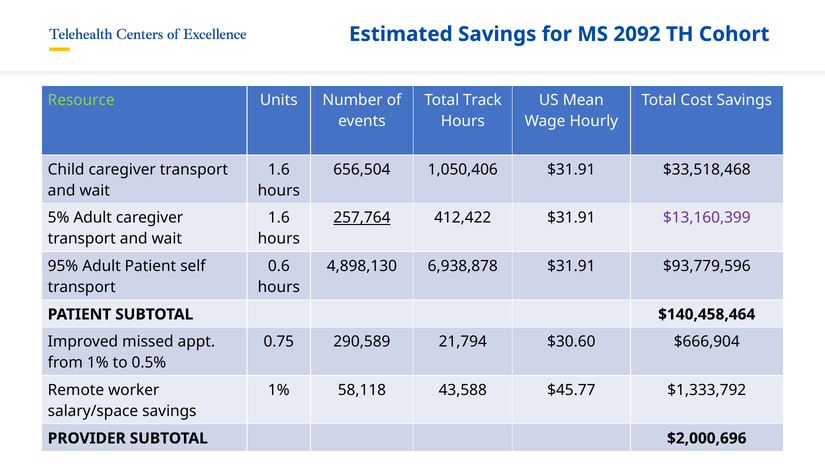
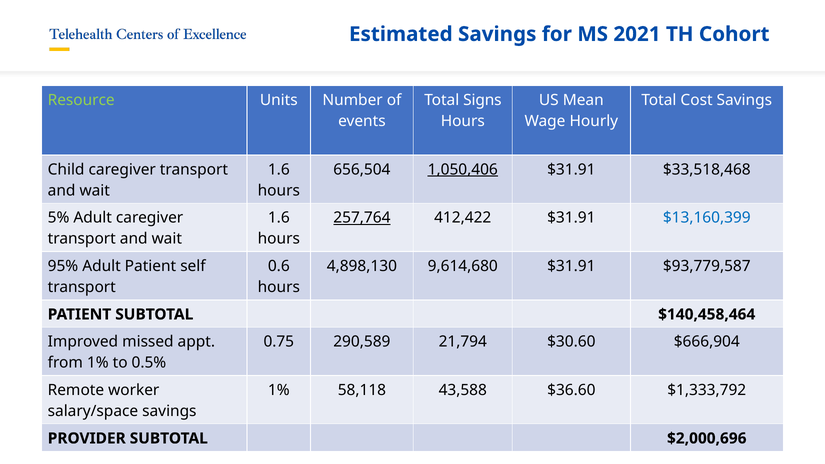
2092: 2092 -> 2021
Track: Track -> Signs
1,050,406 underline: none -> present
$13,160,399 colour: purple -> blue
6,938,878: 6,938,878 -> 9,614,680
$93,779,596: $93,779,596 -> $93,779,587
$45.77: $45.77 -> $36.60
